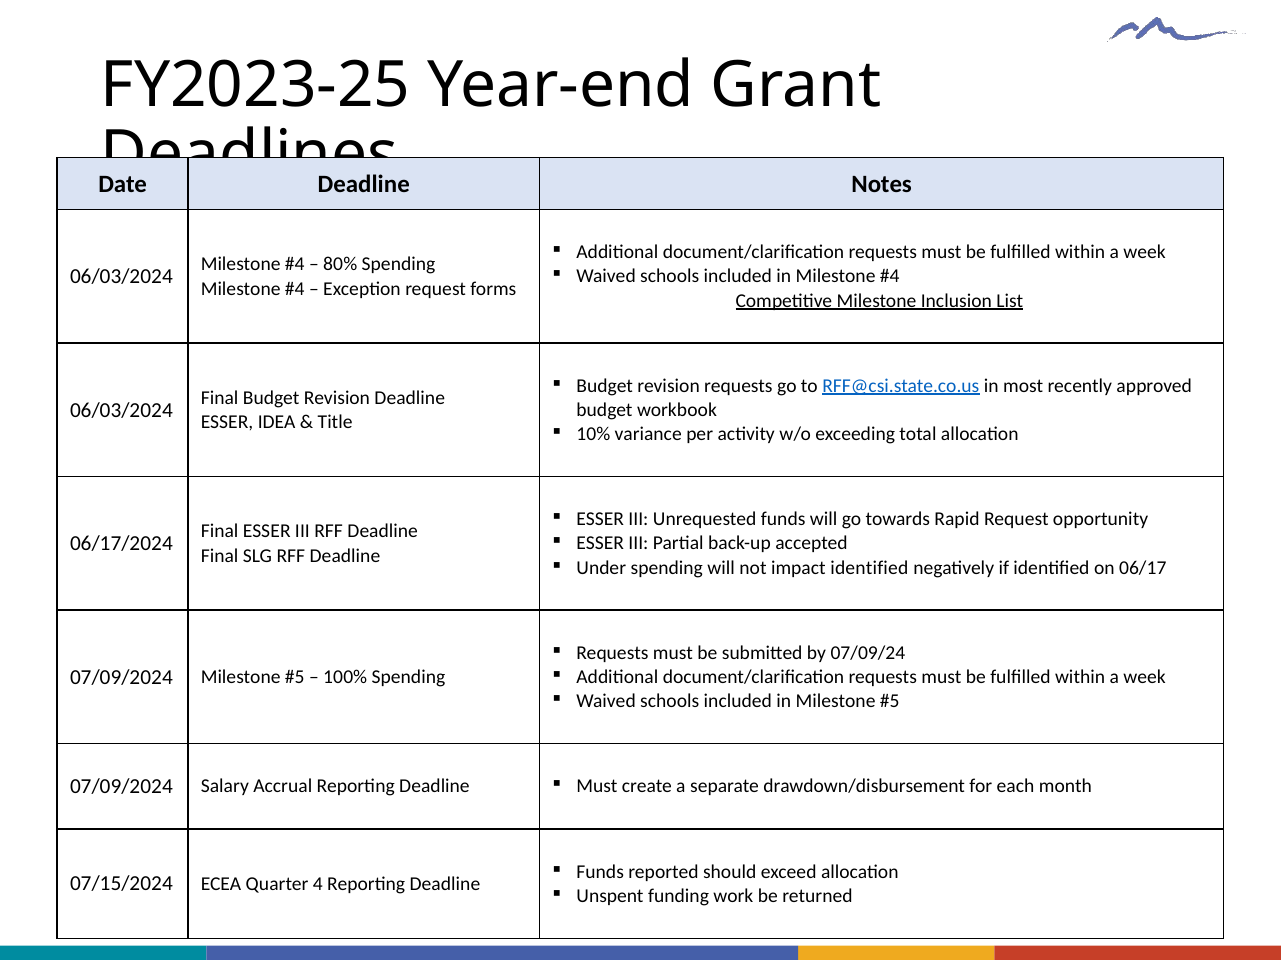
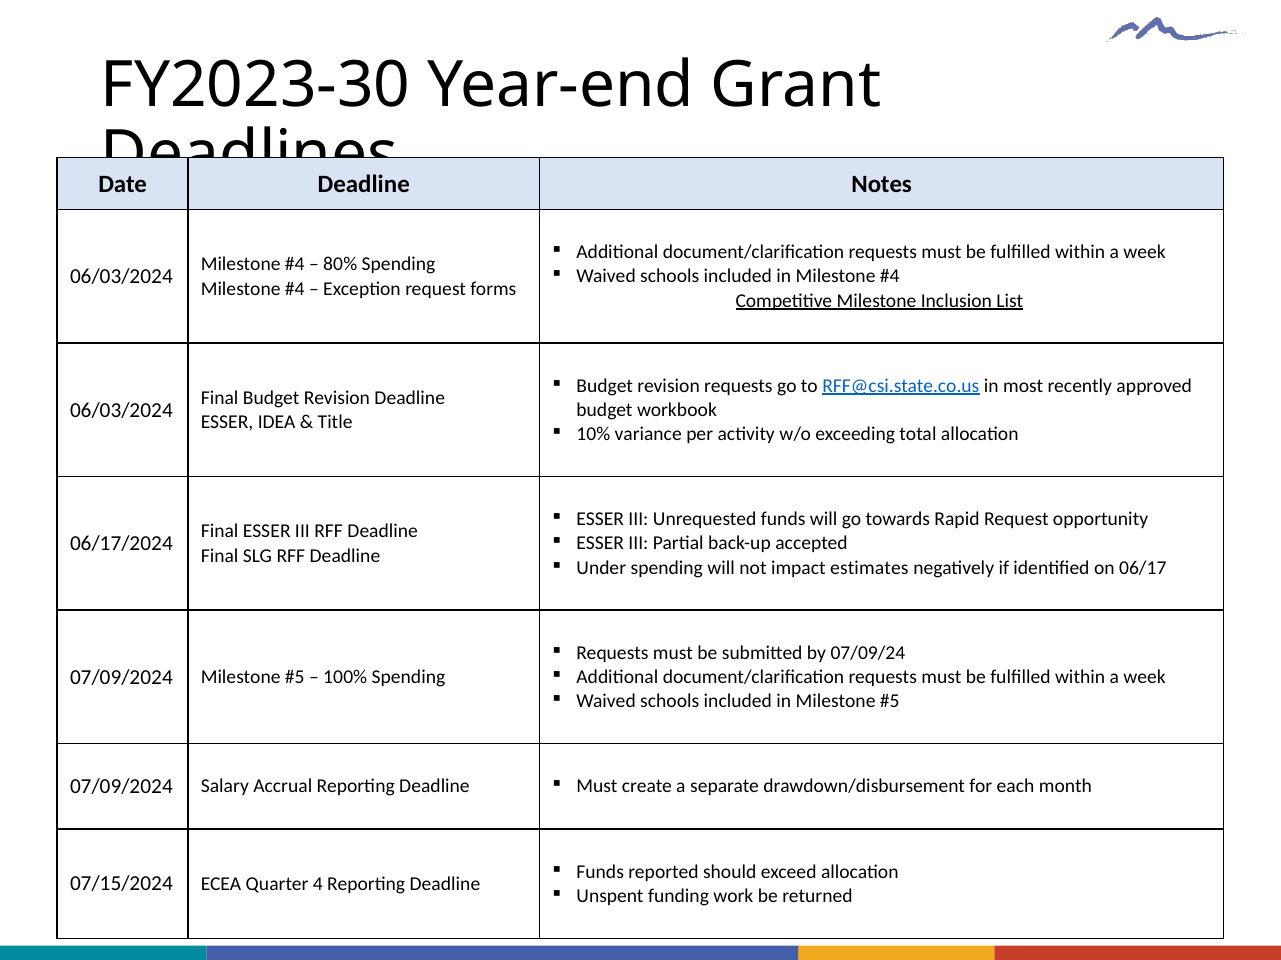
FY2023-25: FY2023-25 -> FY2023-30
impact identified: identified -> estimates
